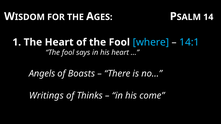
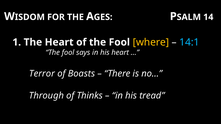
where colour: light blue -> yellow
Angels: Angels -> Terror
Writings: Writings -> Through
come: come -> tread
